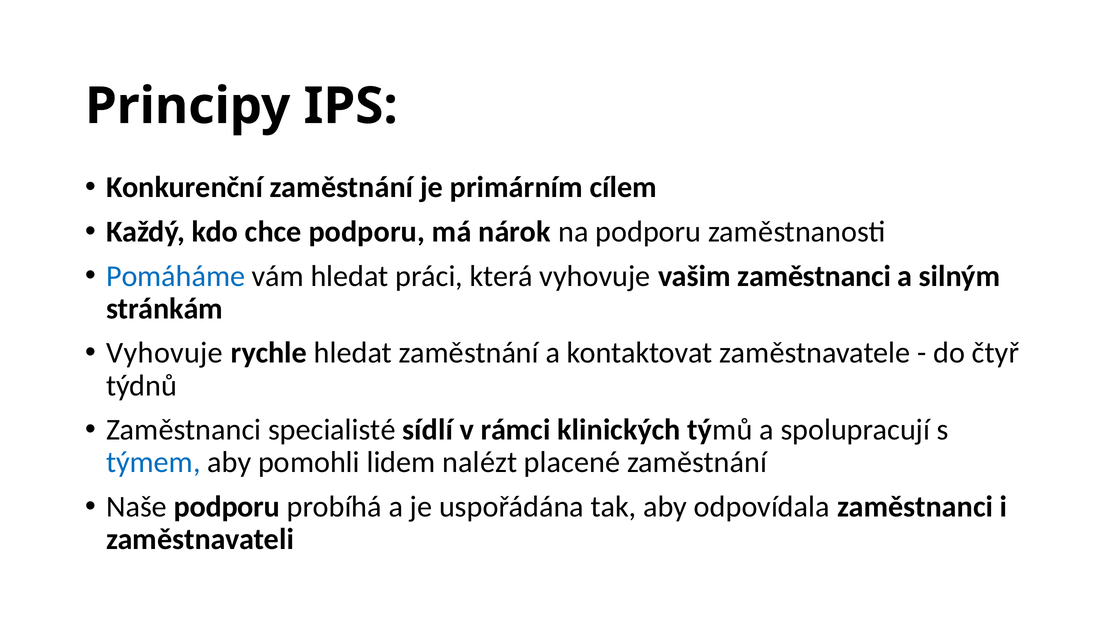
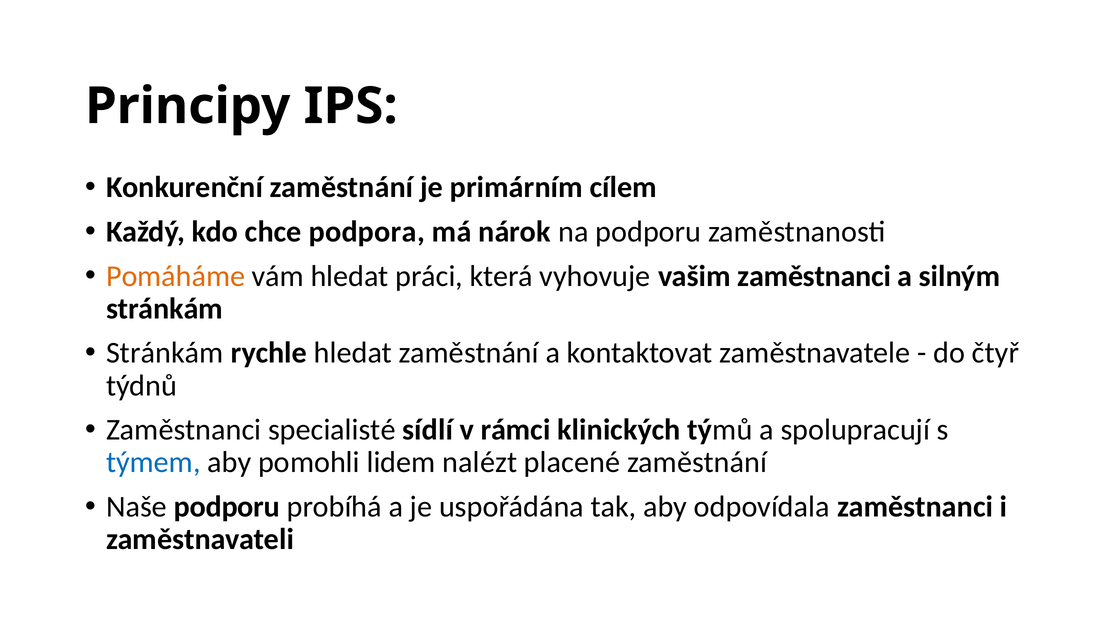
chce podporu: podporu -> podpora
Pomáháme colour: blue -> orange
Vyhovuje at (165, 353): Vyhovuje -> Stránkám
